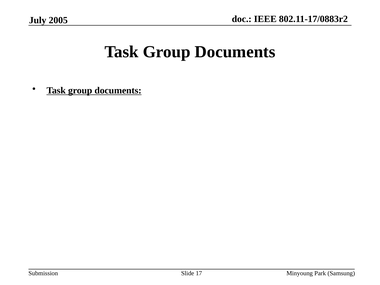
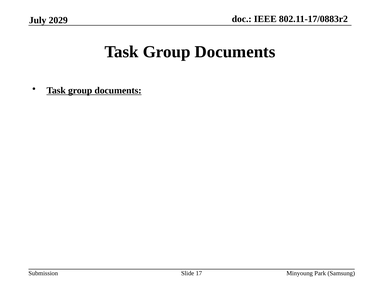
2005: 2005 -> 2029
